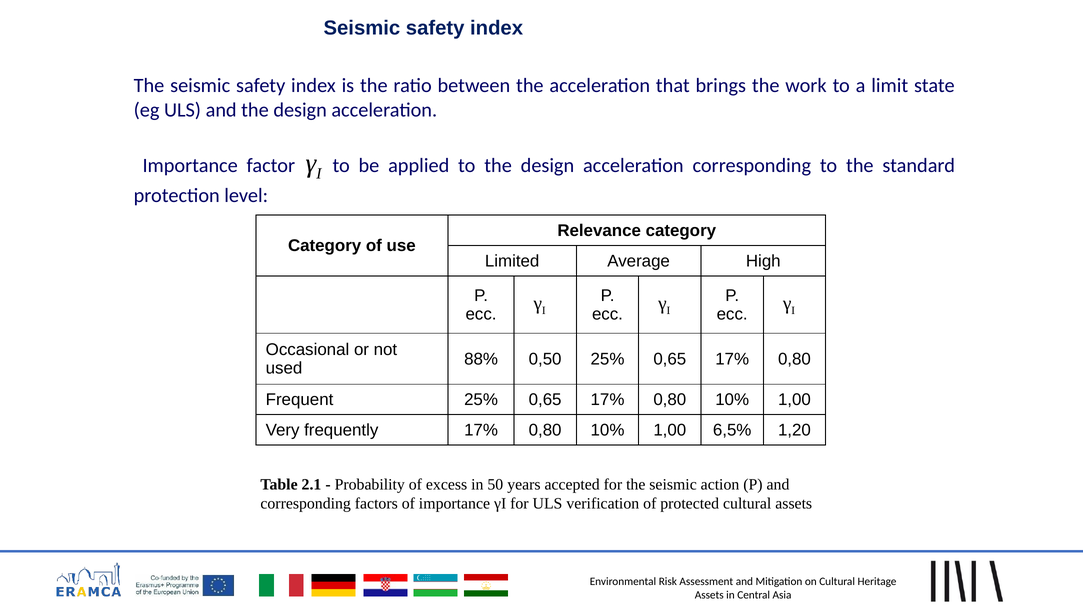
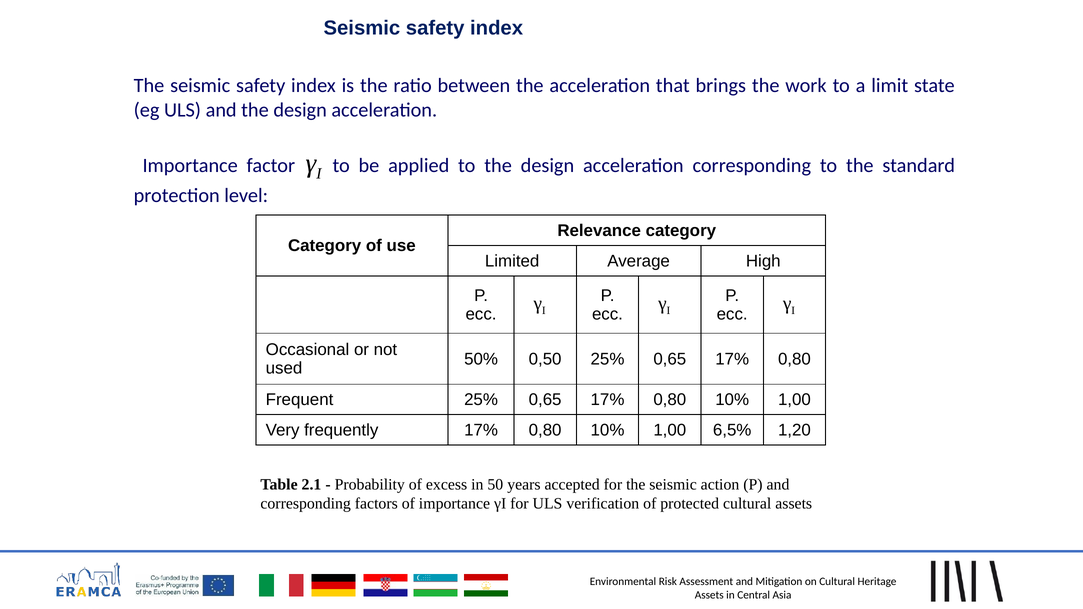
88%: 88% -> 50%
